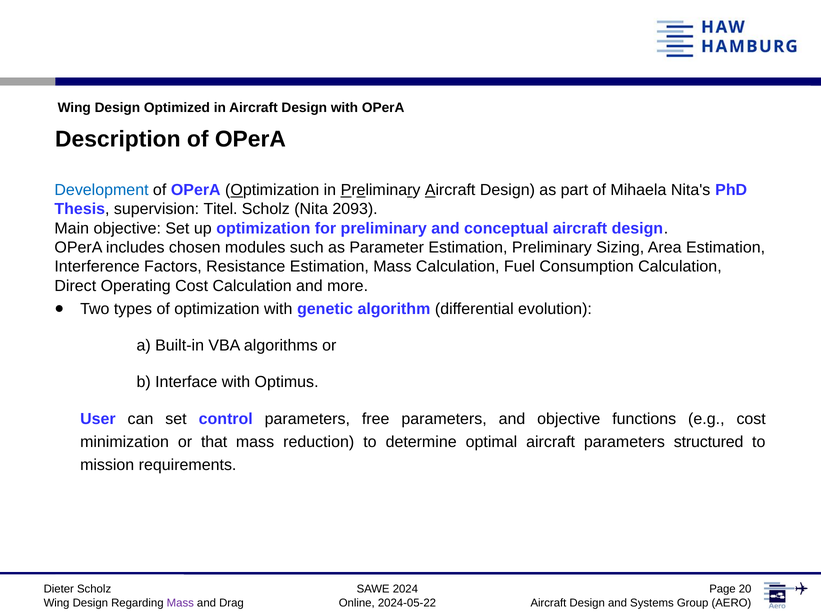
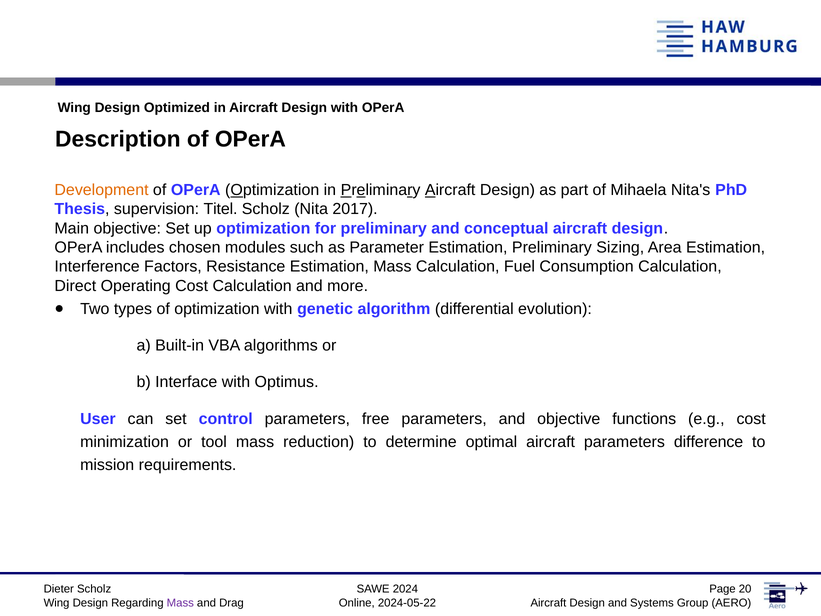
Development colour: blue -> orange
2093: 2093 -> 2017
that: that -> tool
structured: structured -> difference
